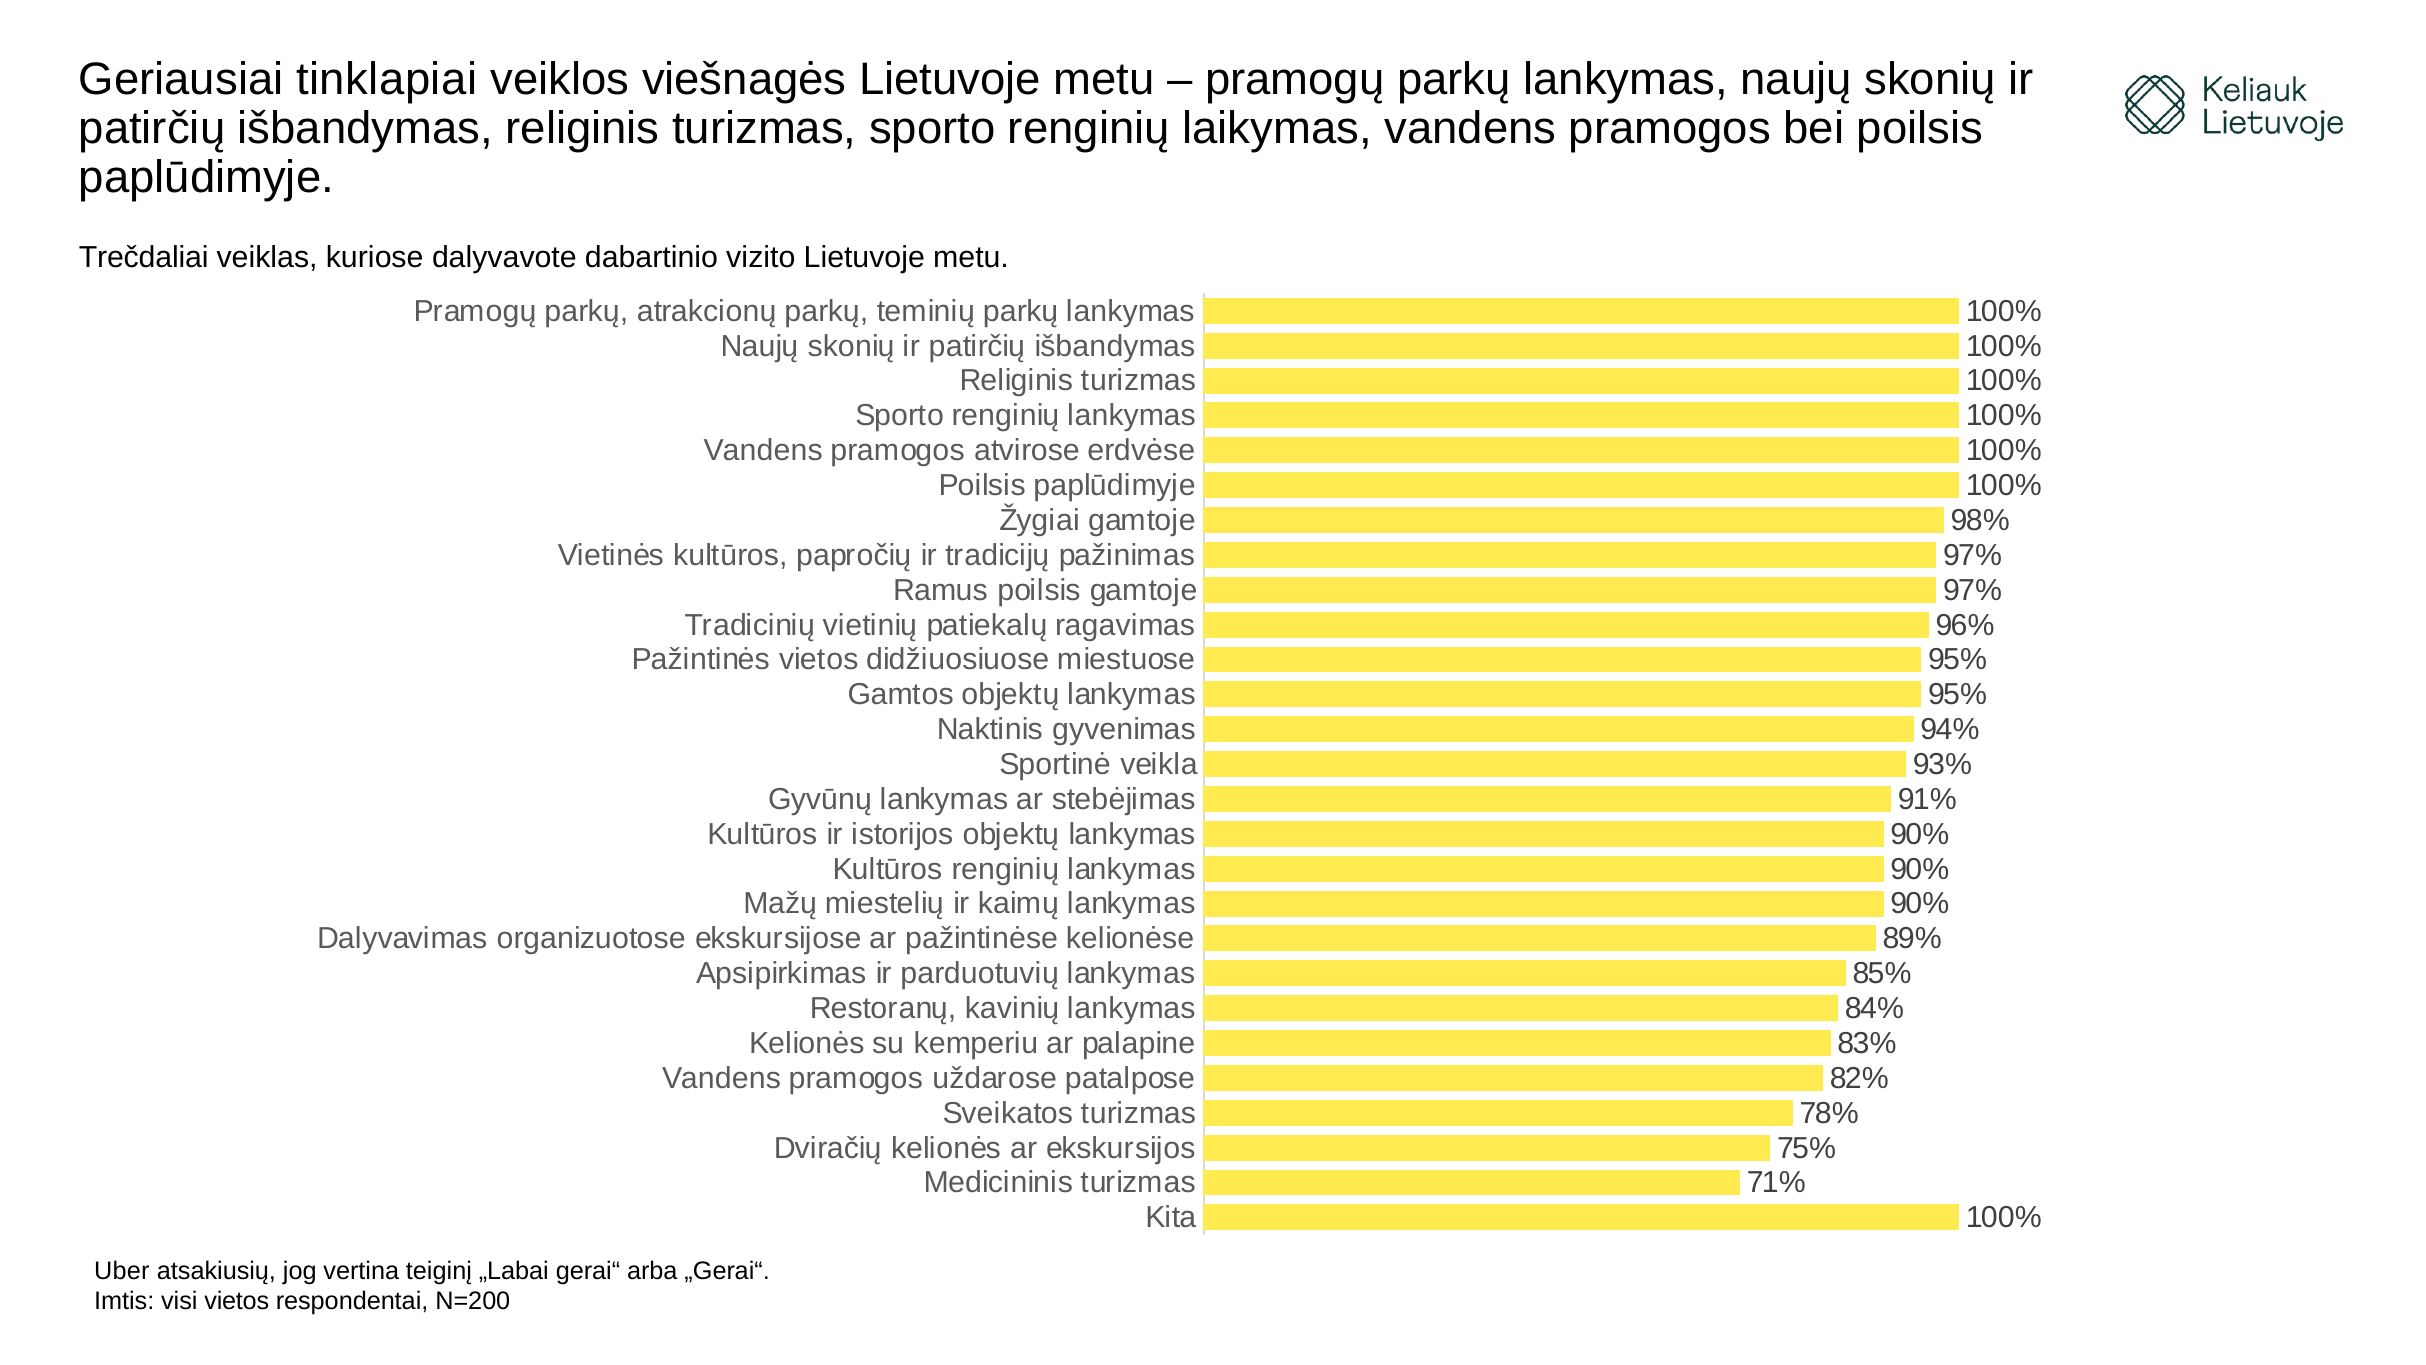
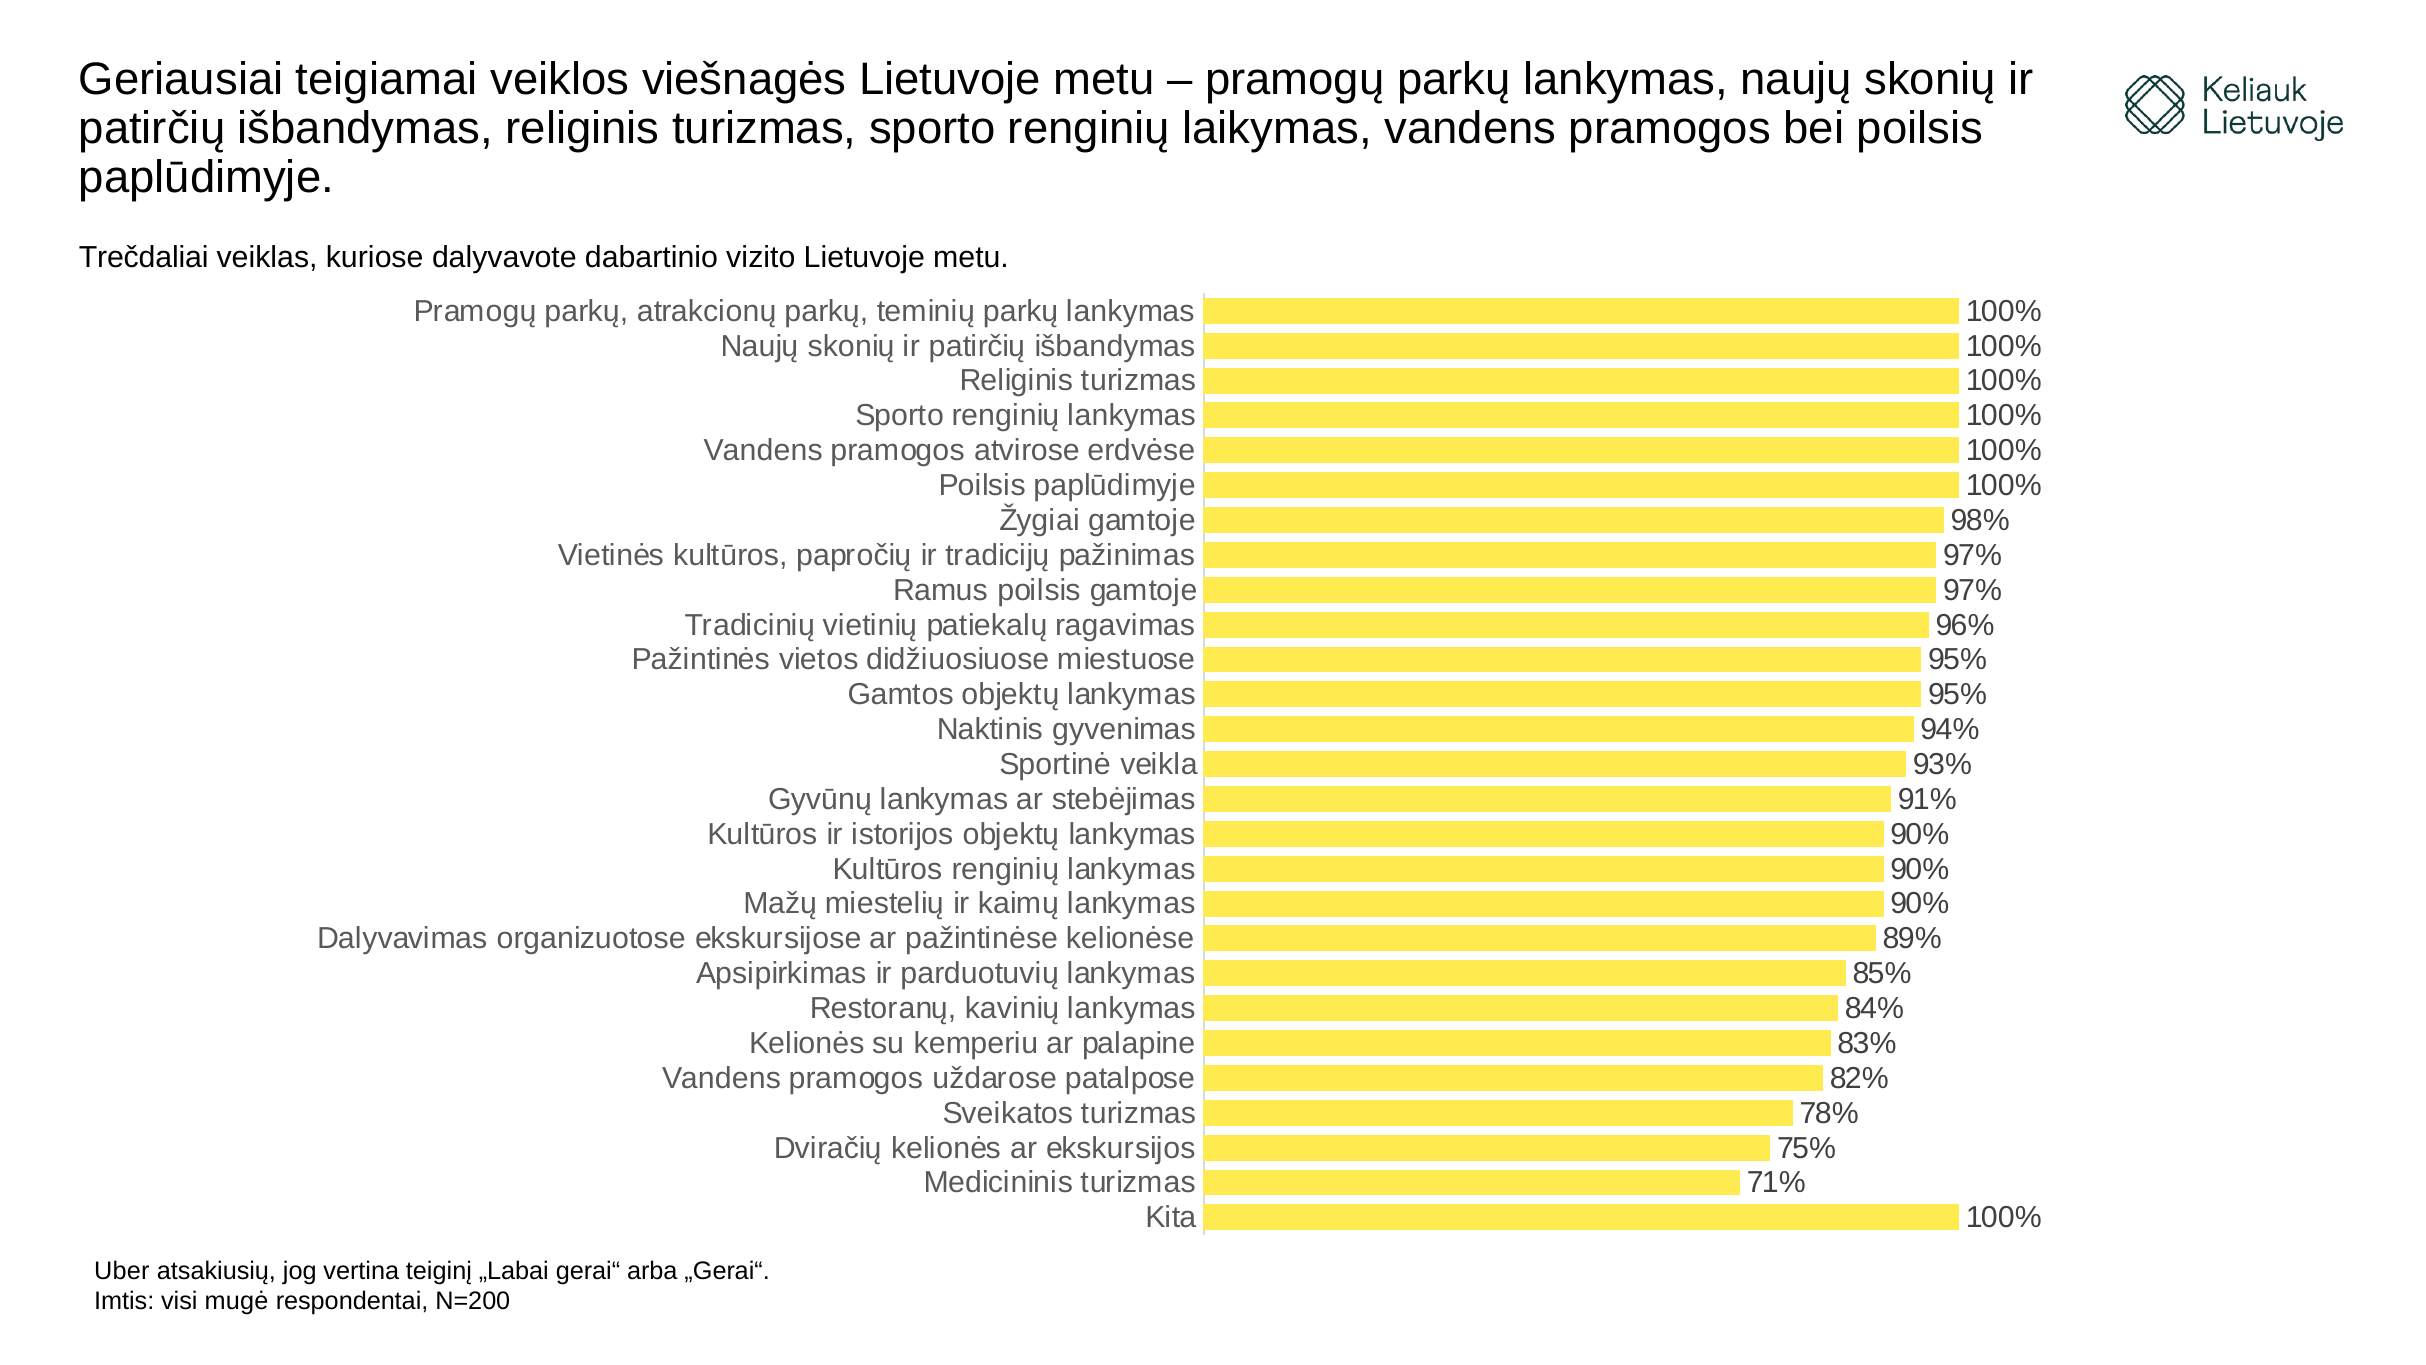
tinklapiai: tinklapiai -> teigiamai
visi vietos: vietos -> mugė
